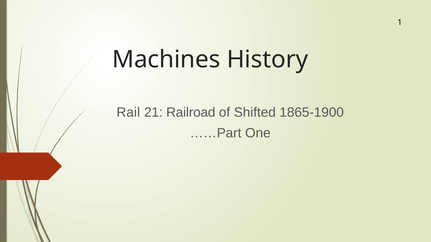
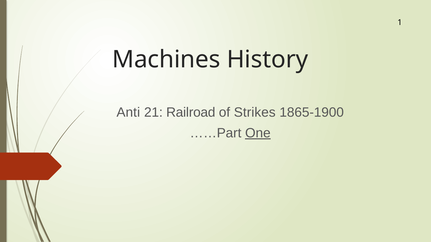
Rail: Rail -> Anti
Shifted: Shifted -> Strikes
One underline: none -> present
